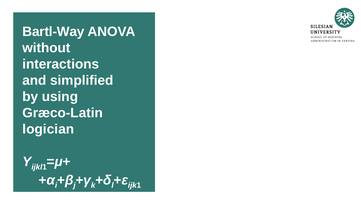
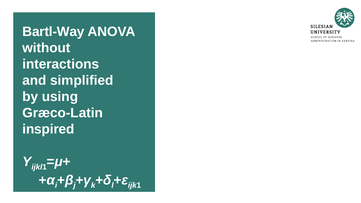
logician: logician -> inspired
